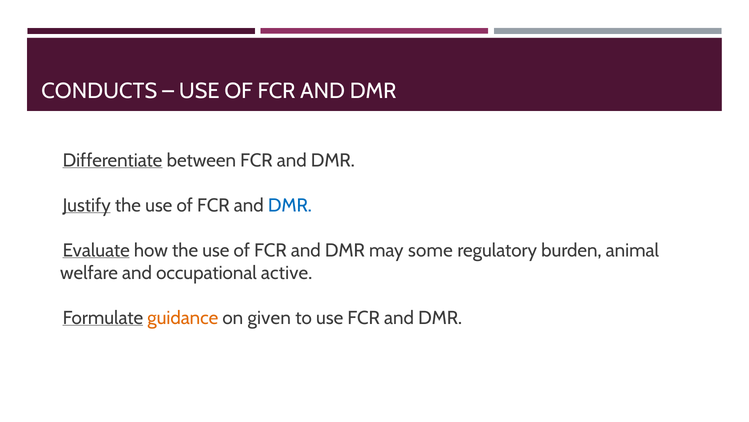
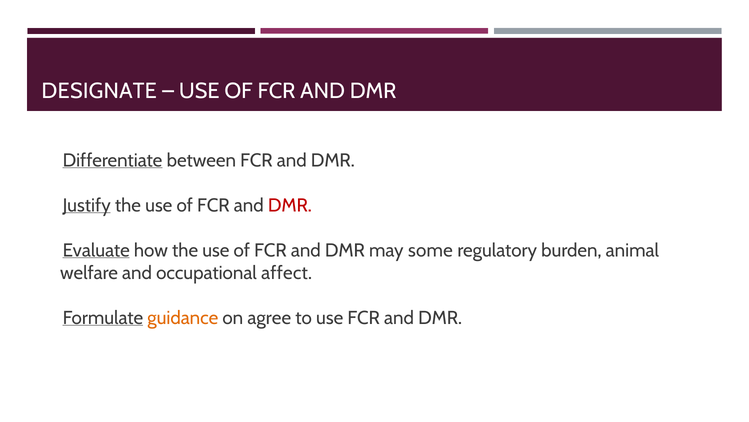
CONDUCTS: CONDUCTS -> DESIGNATE
DMR at (290, 205) colour: blue -> red
active: active -> affect
given: given -> agree
